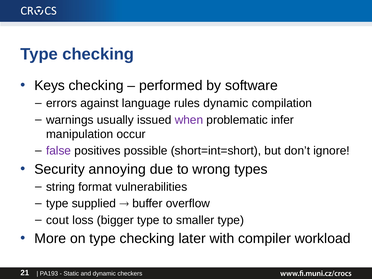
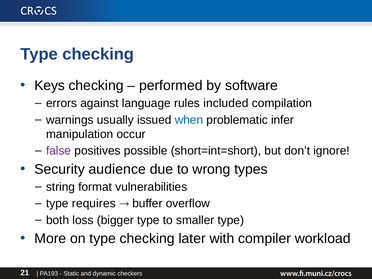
rules dynamic: dynamic -> included
when colour: purple -> blue
annoying: annoying -> audience
supplied: supplied -> requires
cout: cout -> both
